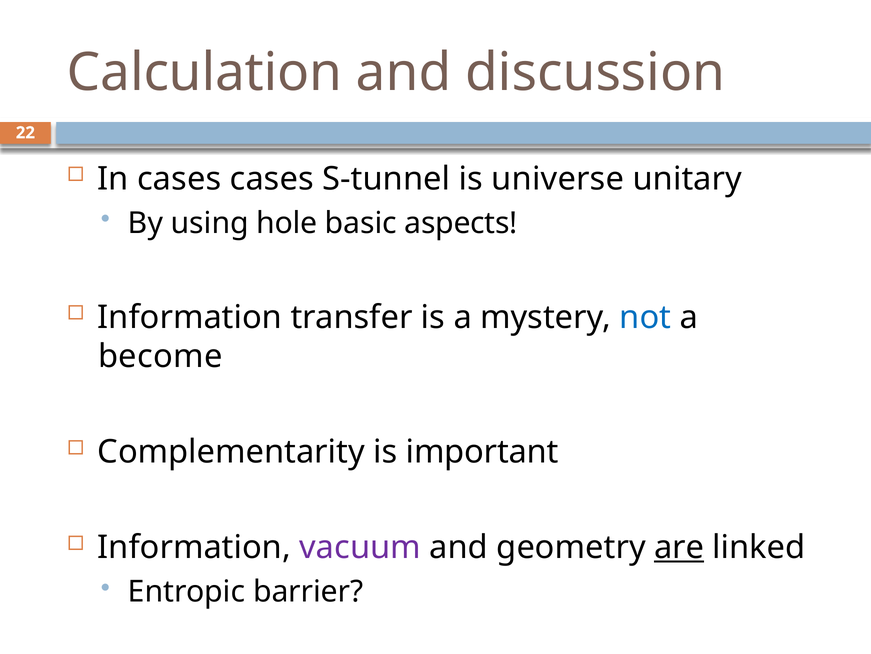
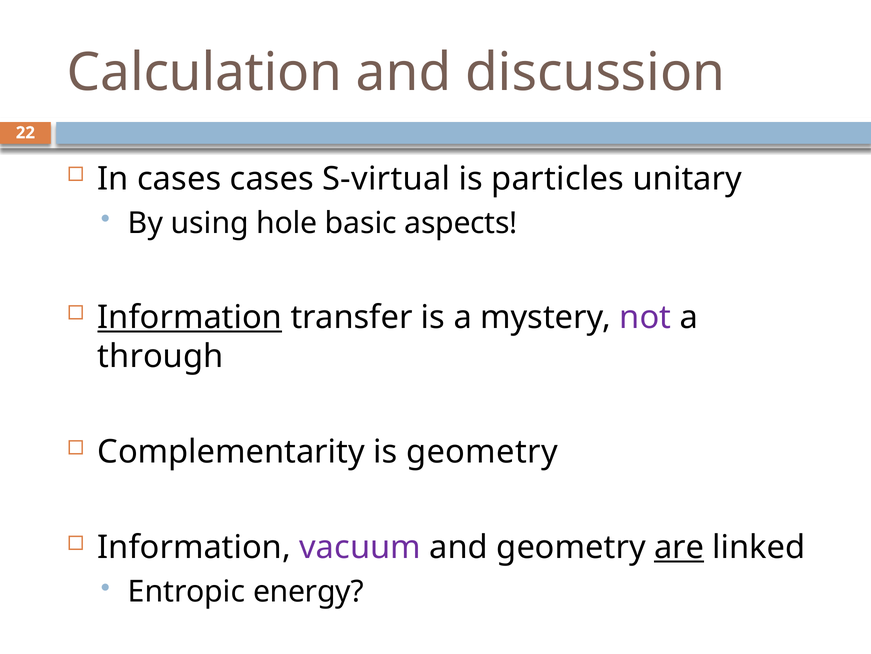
S-tunnel: S-tunnel -> S-virtual
universe: universe -> particles
Information at (190, 317) underline: none -> present
not colour: blue -> purple
become: become -> through
is important: important -> geometry
barrier: barrier -> energy
